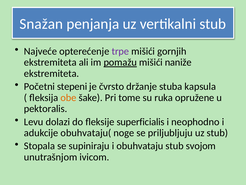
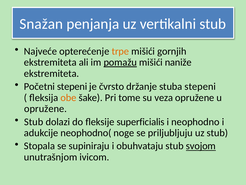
trpe colour: purple -> orange
stuba kapsula: kapsula -> stepeni
ruka: ruka -> veza
pektoralis at (46, 108): pektoralis -> opružene
Levu at (34, 121): Levu -> Stub
obuhvataju(: obuhvataju( -> neophodno(
svojom underline: none -> present
